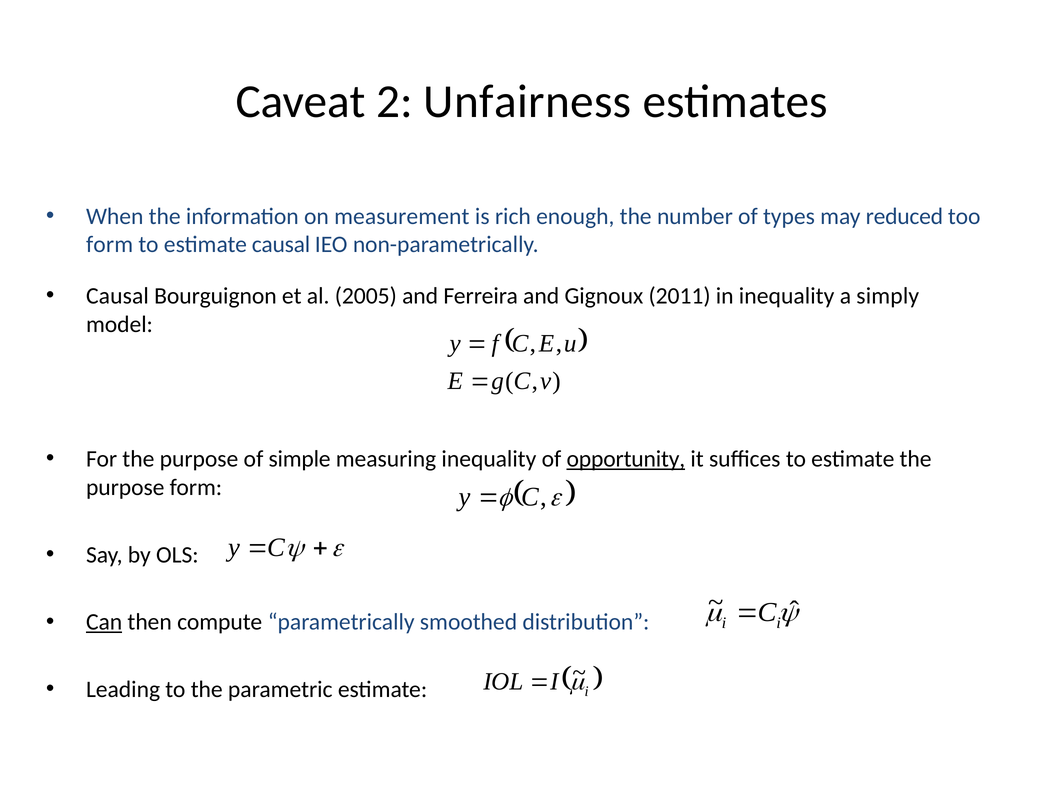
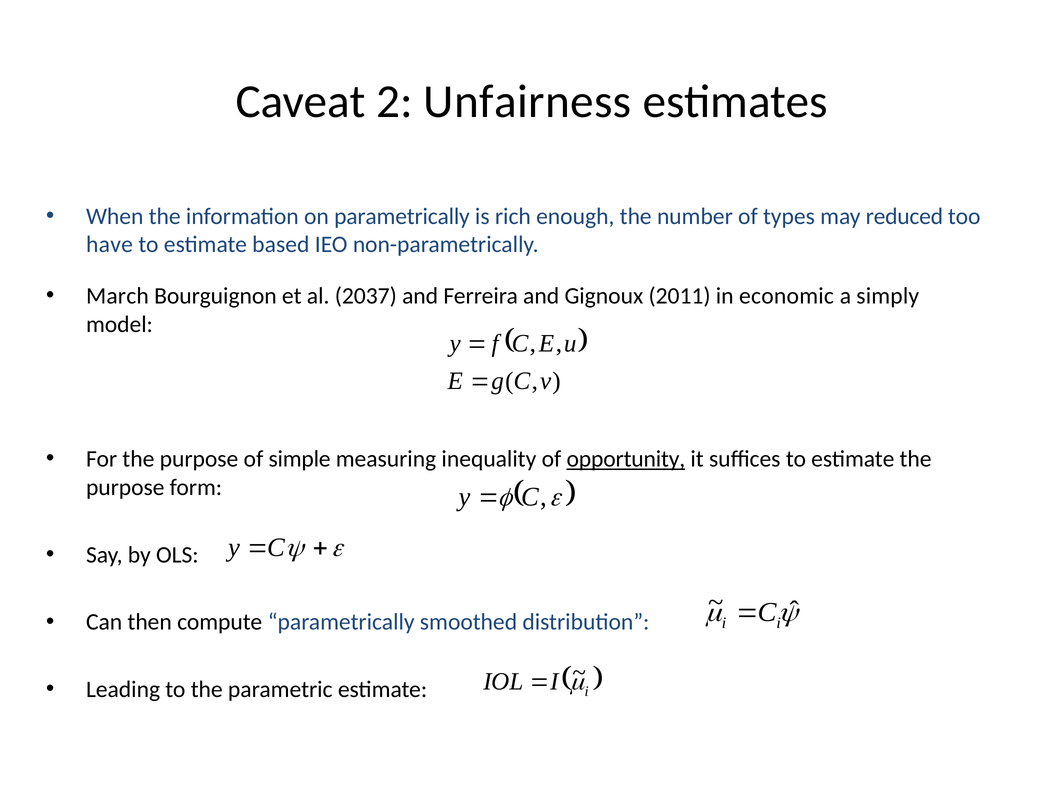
on measurement: measurement -> parametrically
form at (110, 245): form -> have
estimate causal: causal -> based
Causal at (117, 296): Causal -> March
2005: 2005 -> 2037
in inequality: inequality -> economic
Can underline: present -> none
